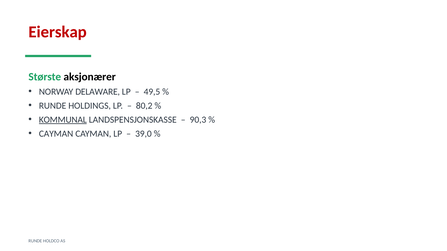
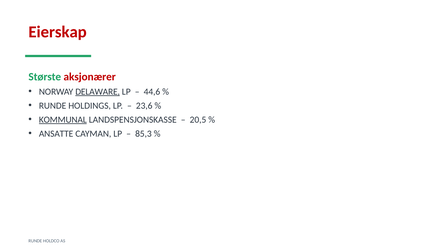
aksjonærer colour: black -> red
DELAWARE underline: none -> present
49,5: 49,5 -> 44,6
80,2: 80,2 -> 23,6
90,3: 90,3 -> 20,5
CAYMAN at (56, 134): CAYMAN -> ANSATTE
39,0: 39,0 -> 85,3
